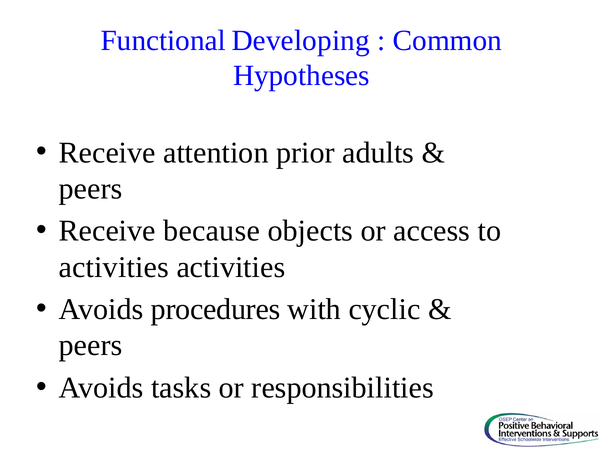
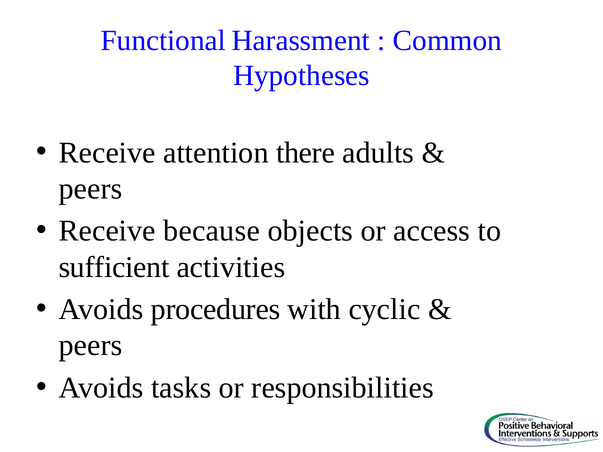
Developing: Developing -> Harassment
prior: prior -> there
activities at (114, 267): activities -> sufficient
